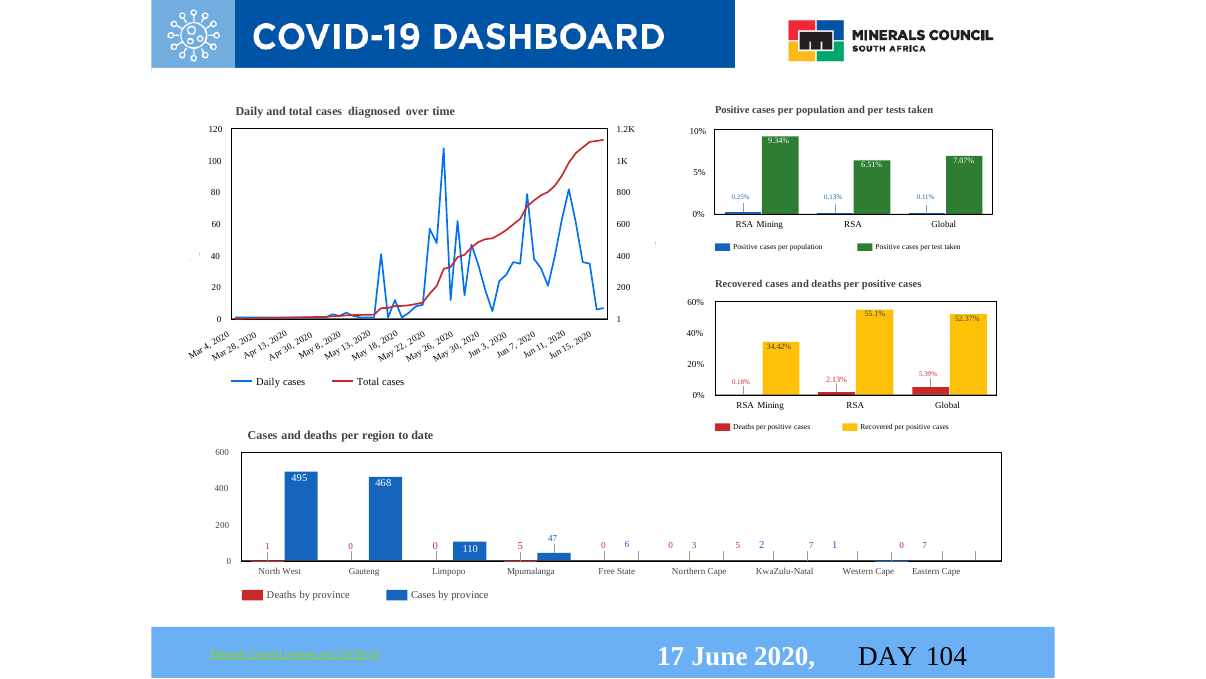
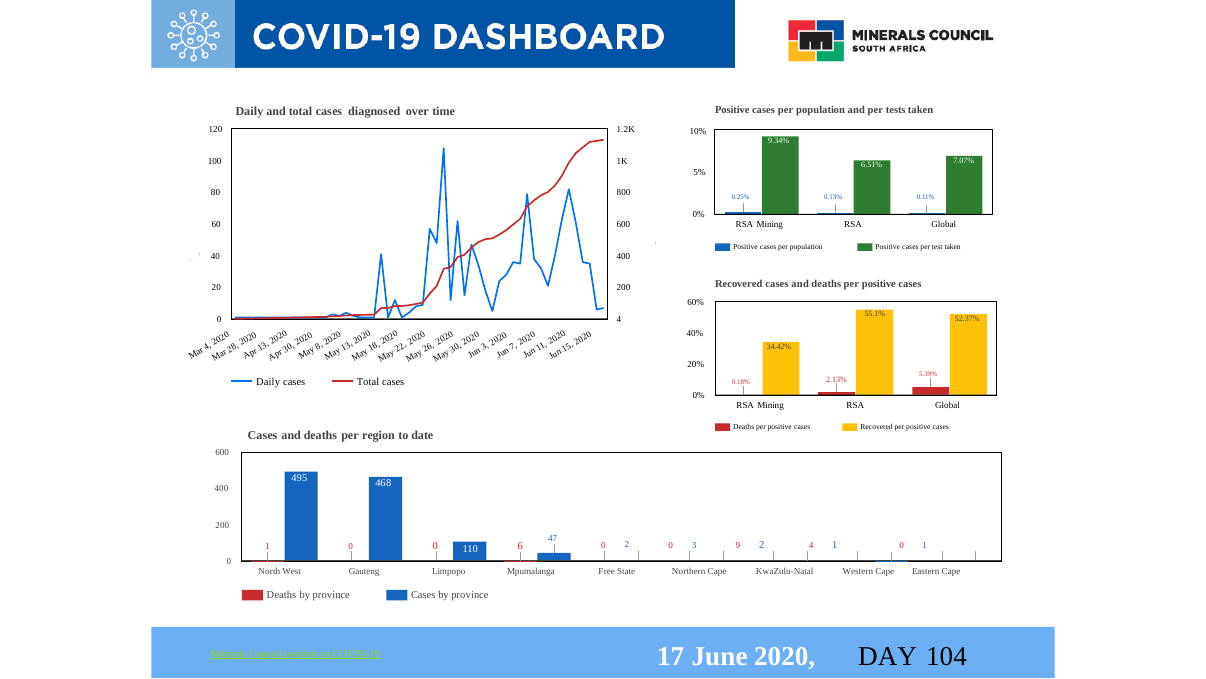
1 at (619, 319): 1 -> 4
110 5: 5 -> 6
6 at (627, 544): 6 -> 2
3 5: 5 -> 9
2 7: 7 -> 4
1 0 7: 7 -> 1
